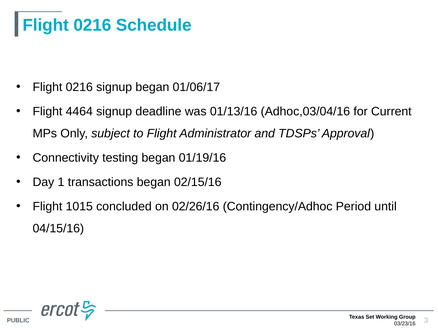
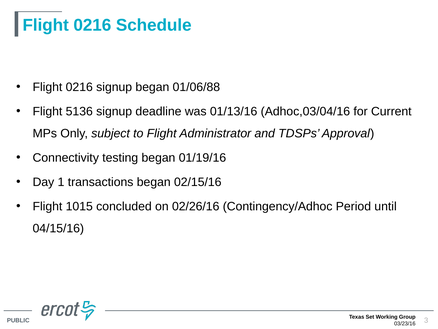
01/06/17: 01/06/17 -> 01/06/88
4464: 4464 -> 5136
